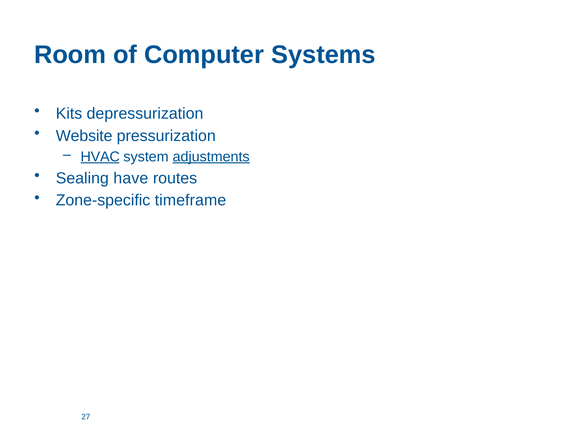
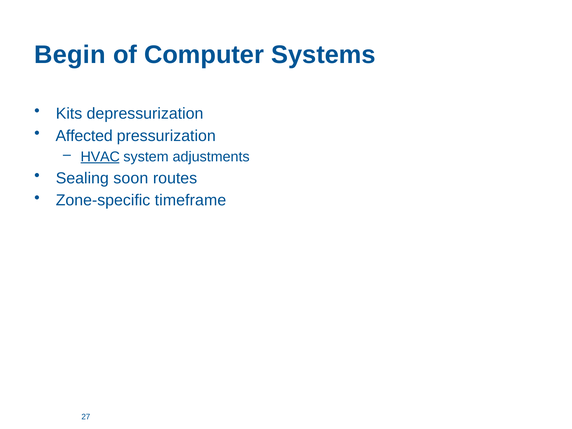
Room: Room -> Begin
Website: Website -> Affected
adjustments underline: present -> none
have: have -> soon
